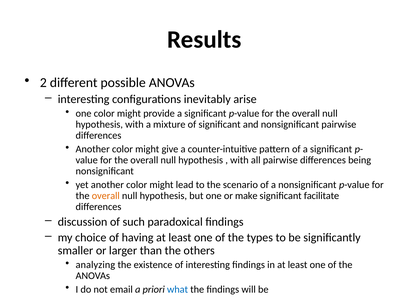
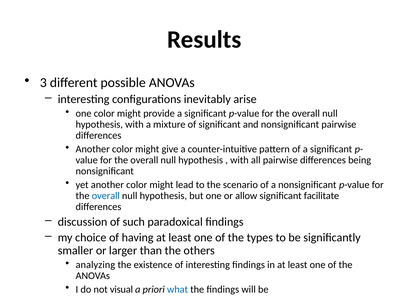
2: 2 -> 3
overall at (106, 196) colour: orange -> blue
make: make -> allow
email: email -> visual
